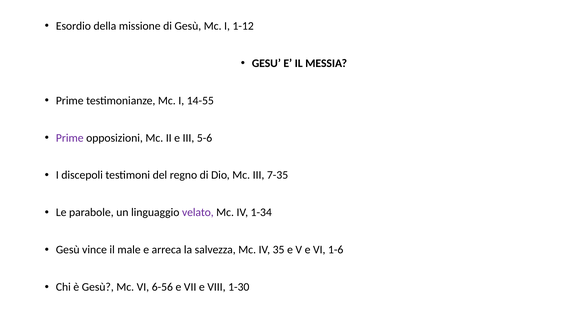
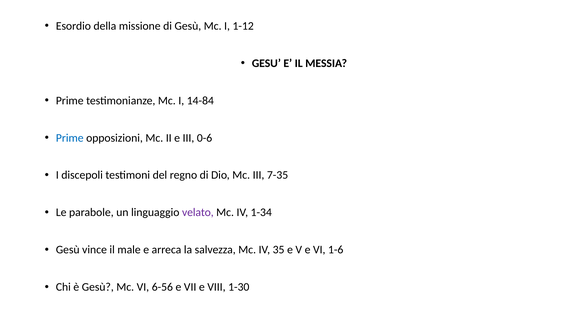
14-55: 14-55 -> 14-84
Prime at (70, 138) colour: purple -> blue
5-6: 5-6 -> 0-6
